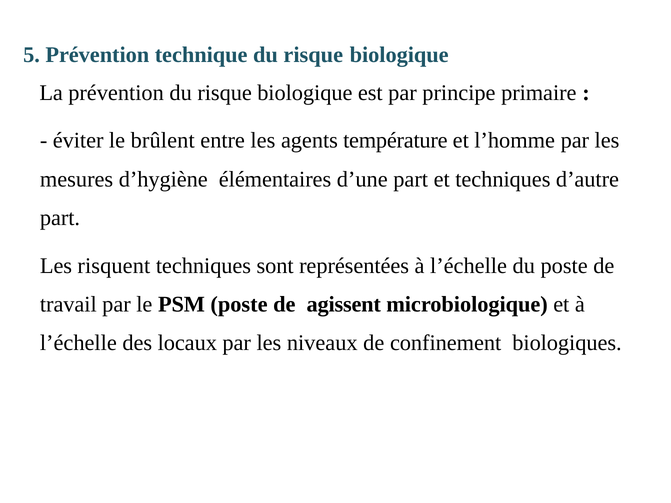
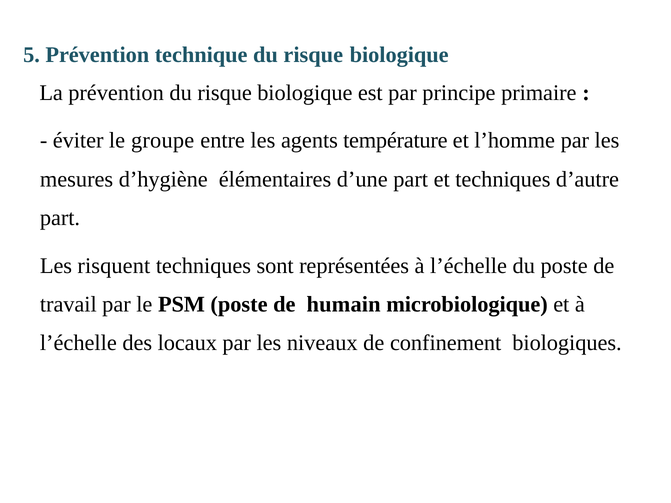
brûlent: brûlent -> groupe
agissent: agissent -> humain
